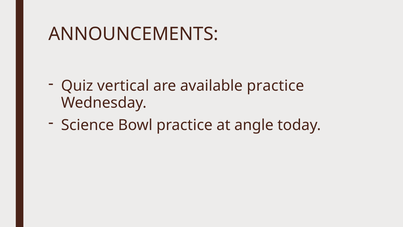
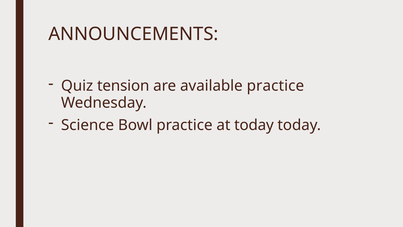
vertical: vertical -> tension
at angle: angle -> today
